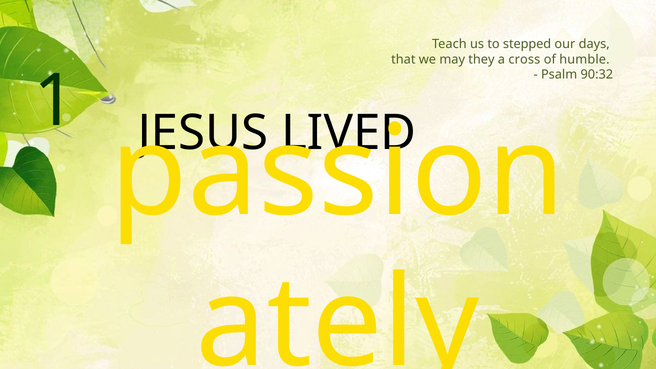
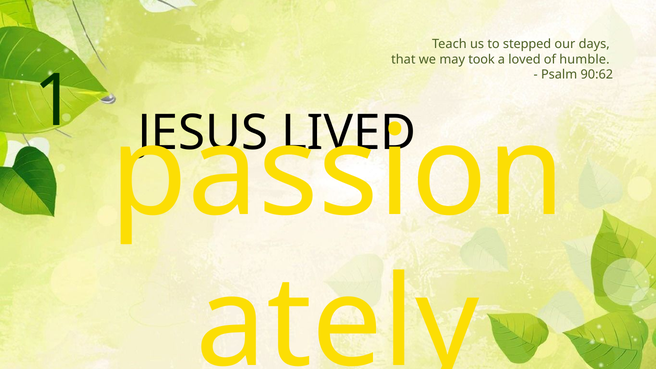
they: they -> took
cross: cross -> loved
90:32: 90:32 -> 90:62
